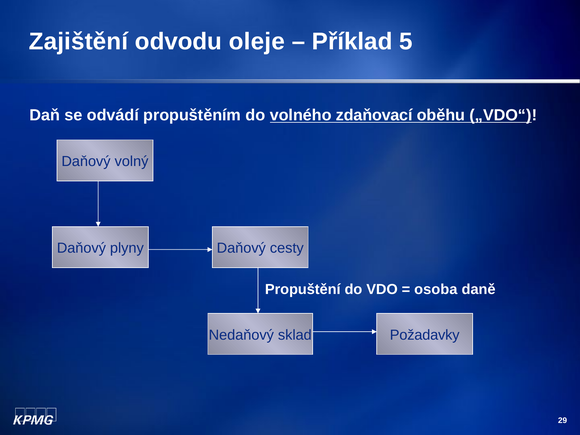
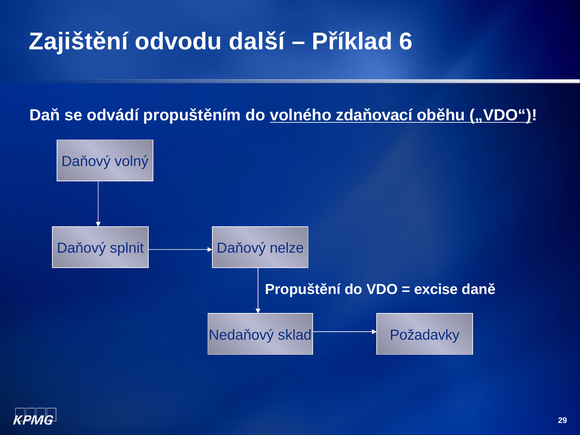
oleje: oleje -> další
5: 5 -> 6
plyny: plyny -> splnit
cesty: cesty -> nelze
osoba: osoba -> excise
